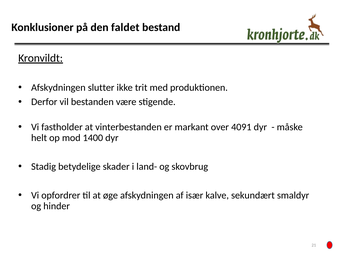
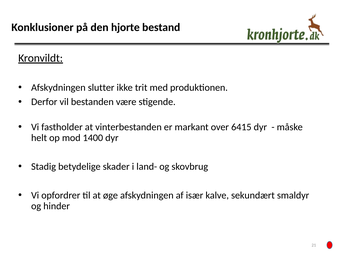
faldet: faldet -> hjorte
4091: 4091 -> 6415
